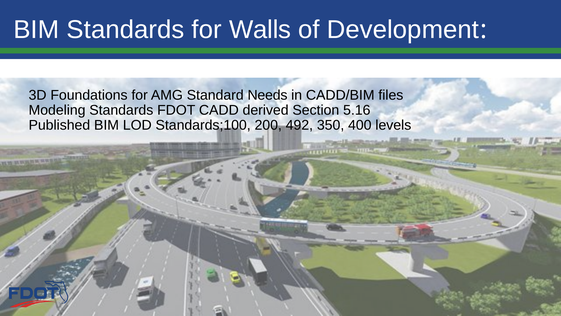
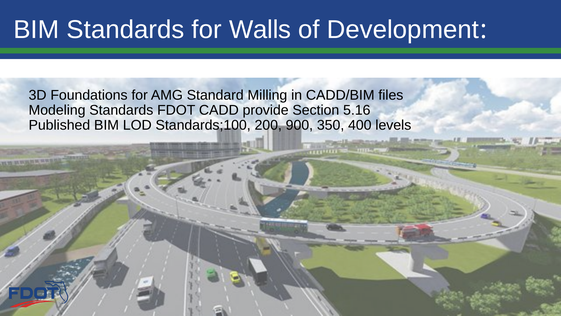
Needs: Needs -> Milling
derived: derived -> provide
492: 492 -> 900
